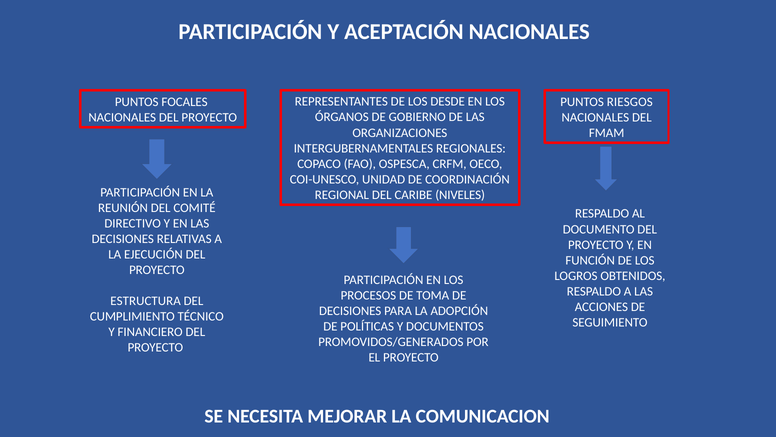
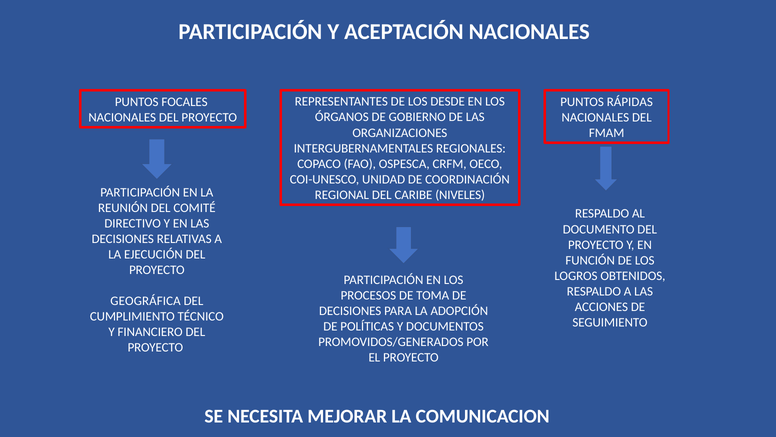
RIESGOS: RIESGOS -> RÁPIDAS
ESTRUCTURA: ESTRUCTURA -> GEOGRÁFICA
